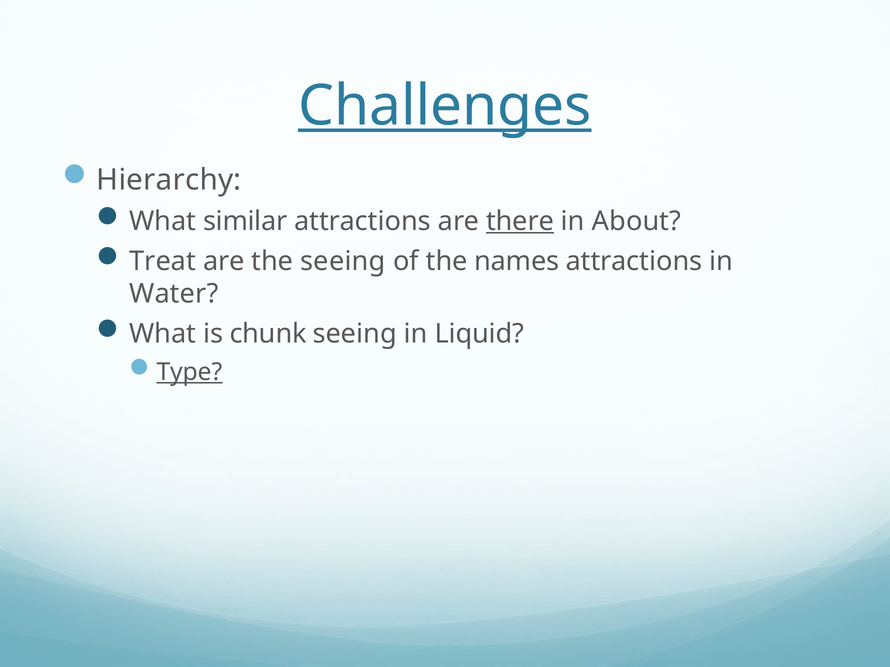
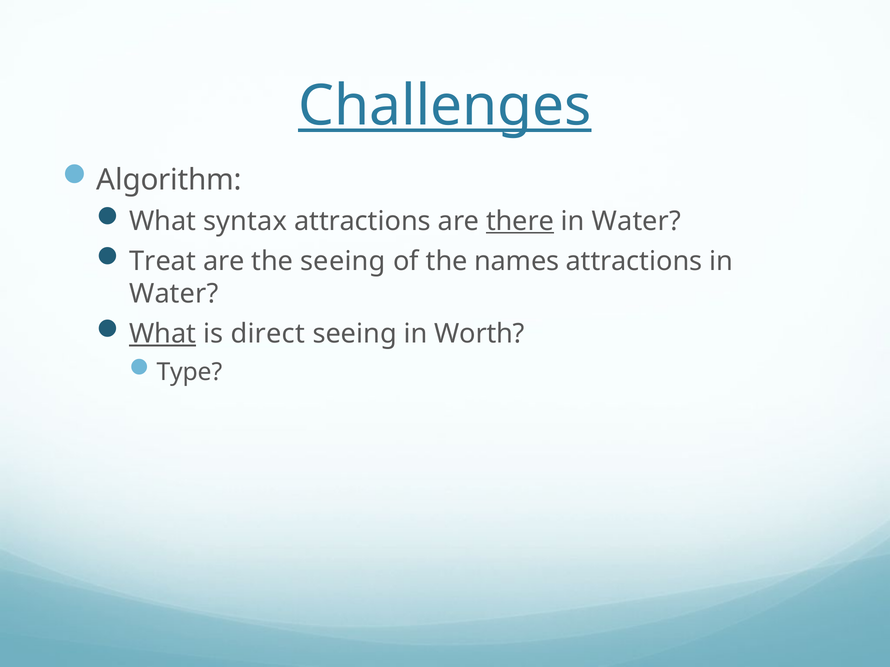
Hierarchy: Hierarchy -> Algorithm
similar: similar -> syntax
About at (636, 221): About -> Water
What at (163, 334) underline: none -> present
chunk: chunk -> direct
Liquid: Liquid -> Worth
Type underline: present -> none
